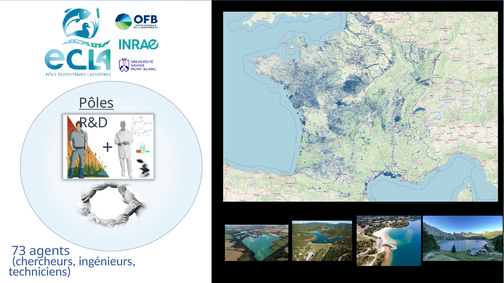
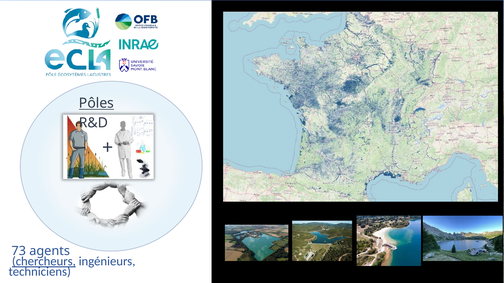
chercheurs underline: none -> present
